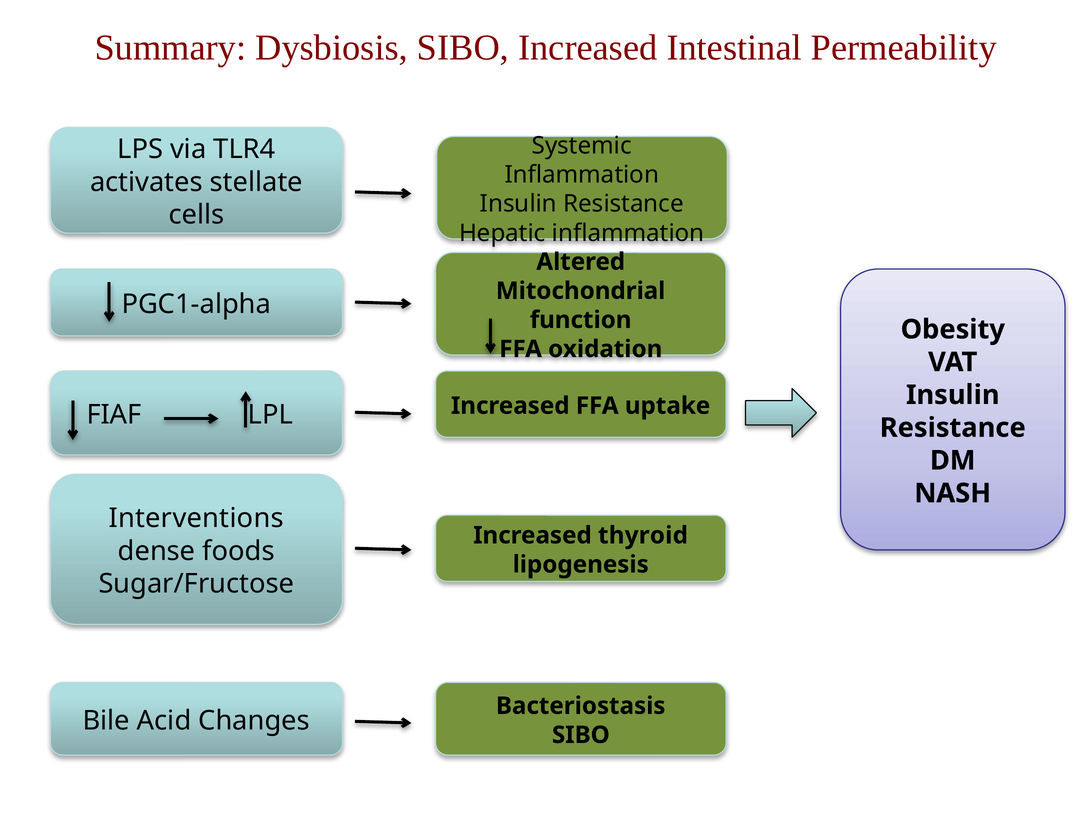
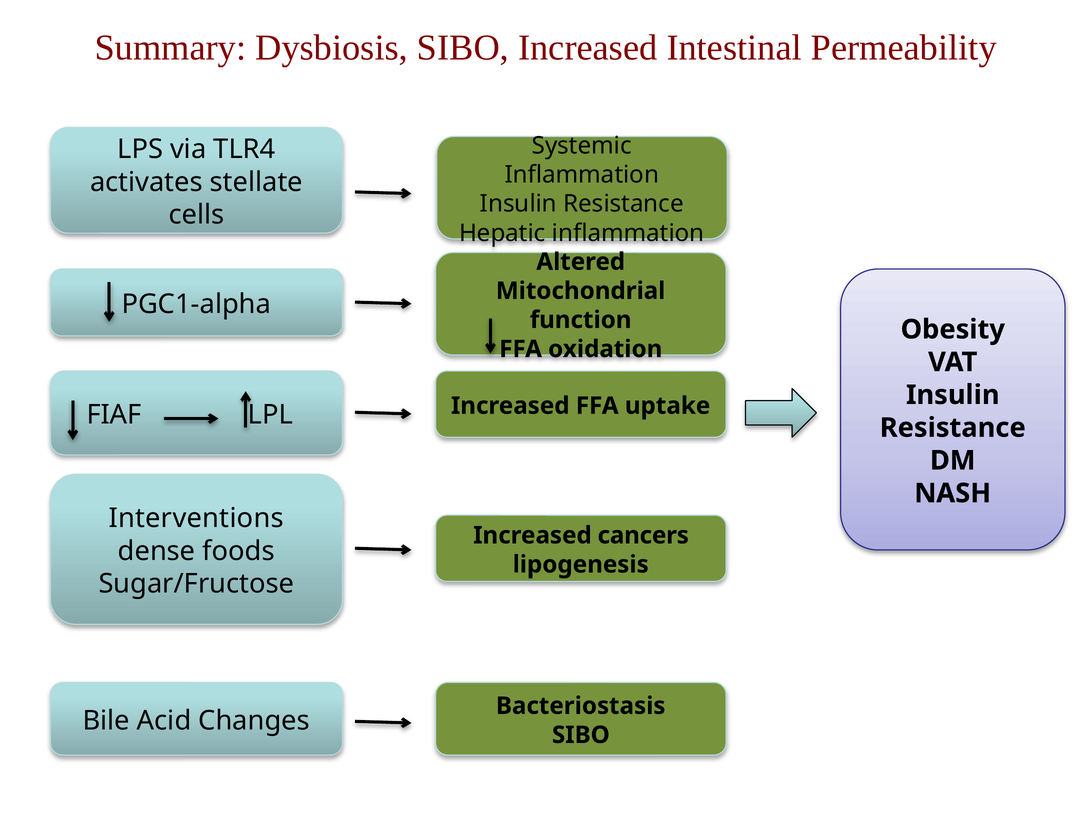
thyroid: thyroid -> cancers
